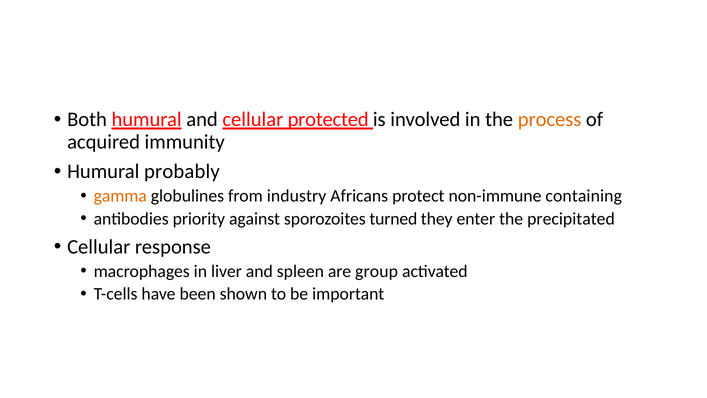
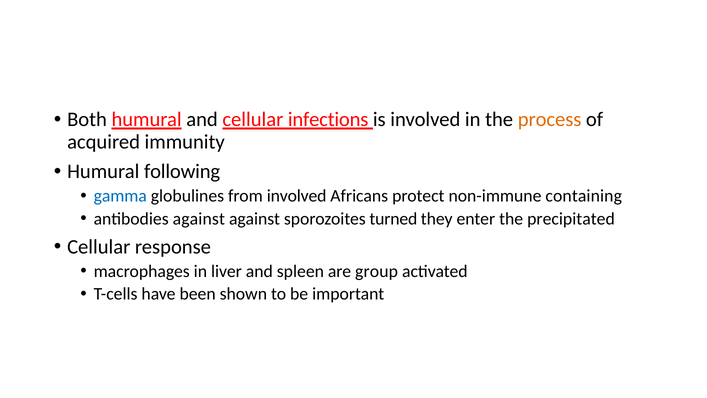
protected: protected -> infections
probably: probably -> following
gamma colour: orange -> blue
from industry: industry -> involved
antibodies priority: priority -> against
